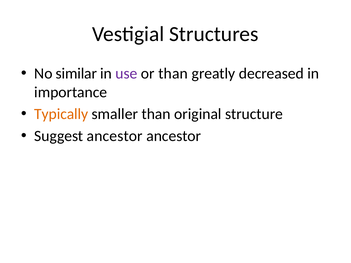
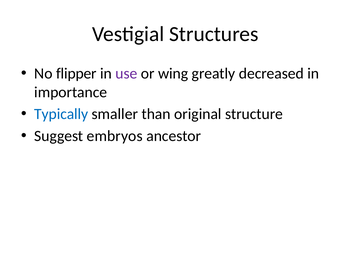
similar: similar -> flipper
or than: than -> wing
Typically colour: orange -> blue
Suggest ancestor: ancestor -> embryos
